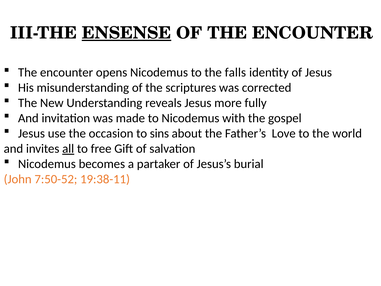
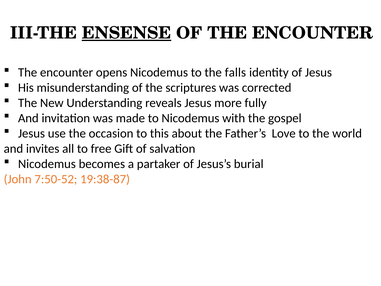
sins: sins -> this
all underline: present -> none
19:38-11: 19:38-11 -> 19:38-87
